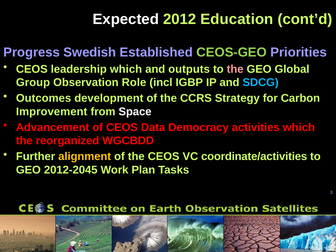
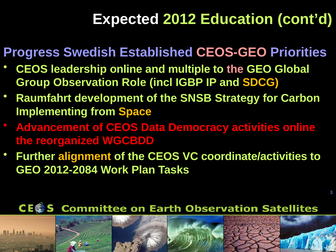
CEOS-GEO colour: light green -> pink
leadership which: which -> online
outputs: outputs -> multiple
SDCG colour: light blue -> yellow
Outcomes: Outcomes -> Raumfahrt
CCRS: CCRS -> SNSB
Improvement: Improvement -> Implementing
Space colour: white -> yellow
activities which: which -> online
2012-2045: 2012-2045 -> 2012-2084
